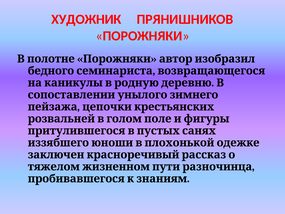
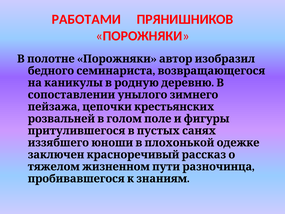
ХУДОЖНИК: ХУДОЖНИК -> РАБОТАМИ
